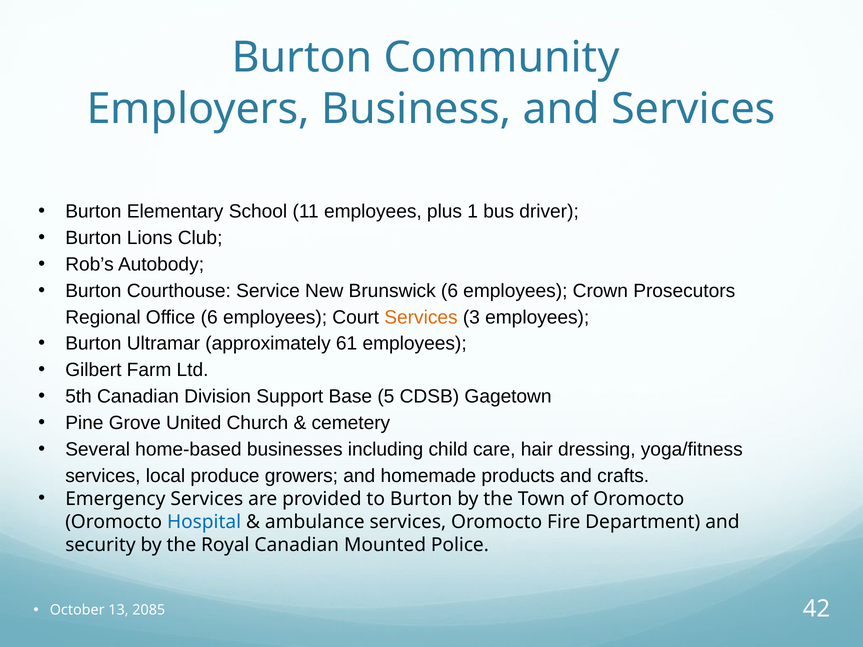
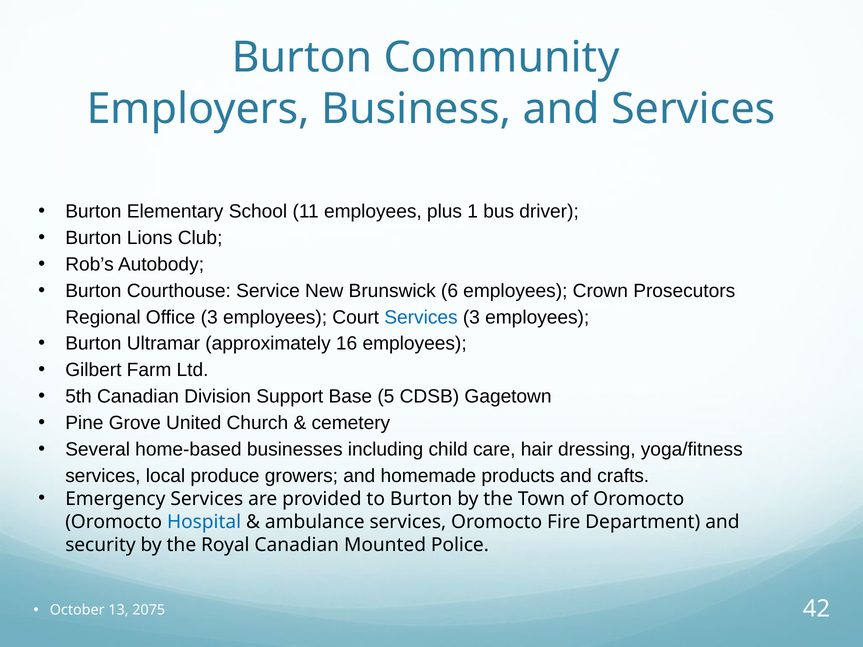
Office 6: 6 -> 3
Services at (421, 317) colour: orange -> blue
61: 61 -> 16
2085: 2085 -> 2075
